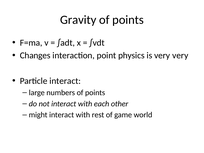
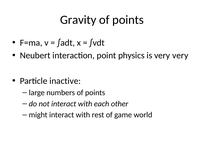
Changes: Changes -> Neubert
Particle interact: interact -> inactive
